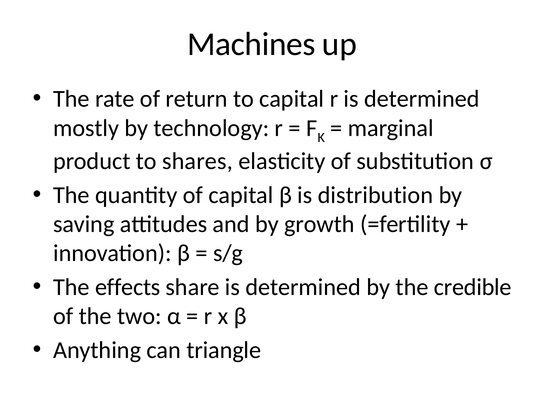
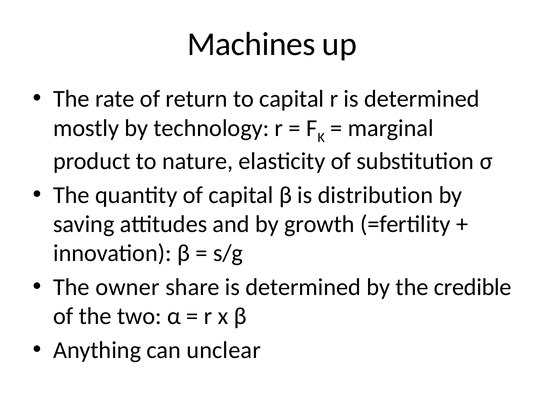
shares: shares -> nature
effects: effects -> owner
triangle: triangle -> unclear
